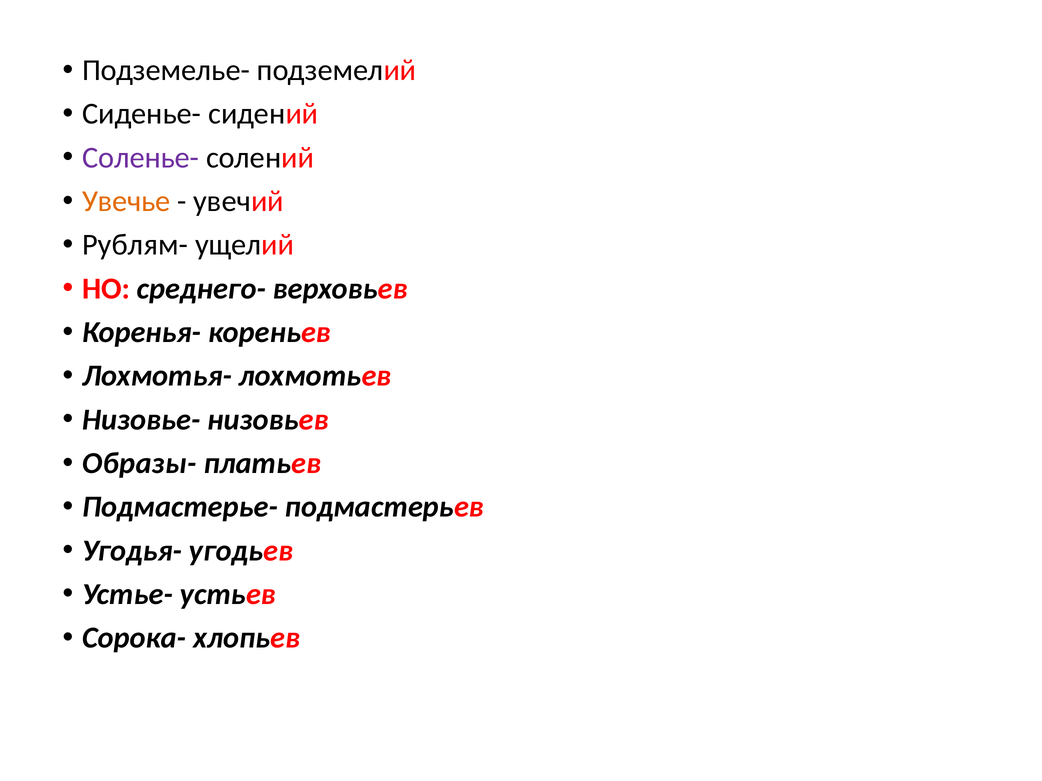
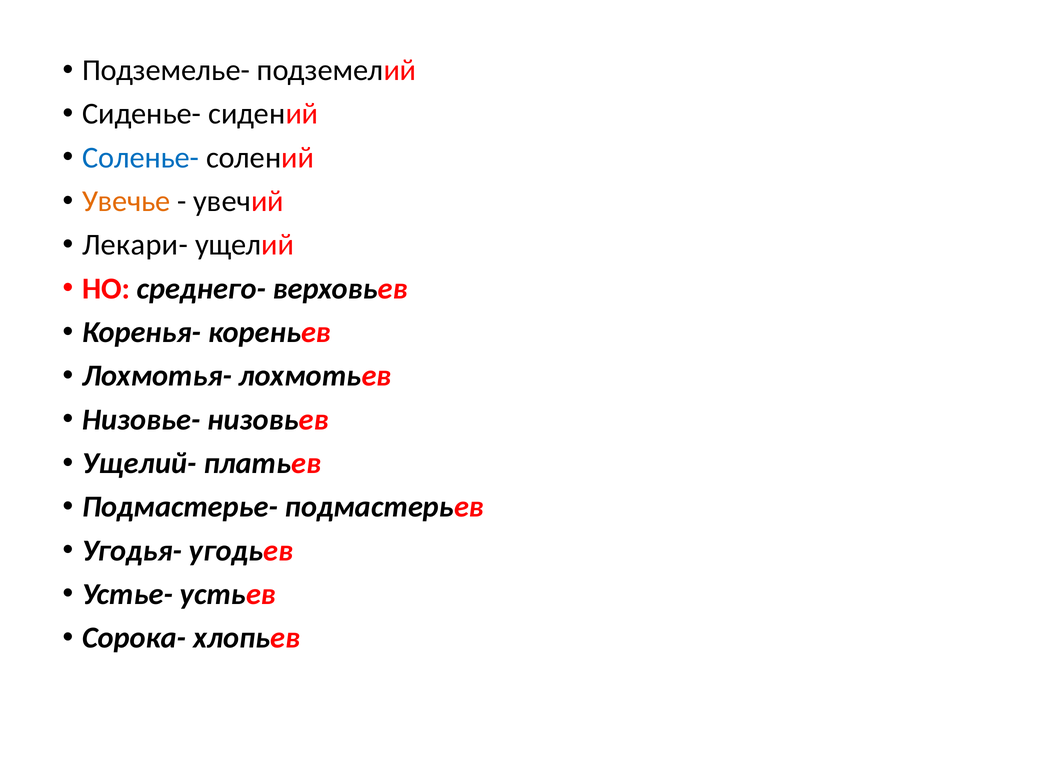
Соленье- colour: purple -> blue
Рублям-: Рублям- -> Лекари-
Образы-: Образы- -> Ущелий-
